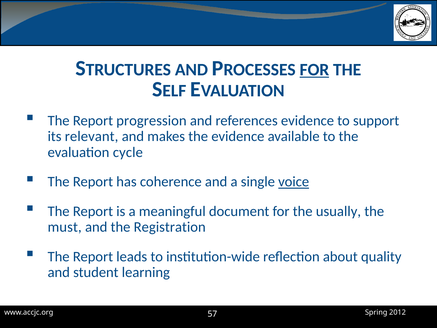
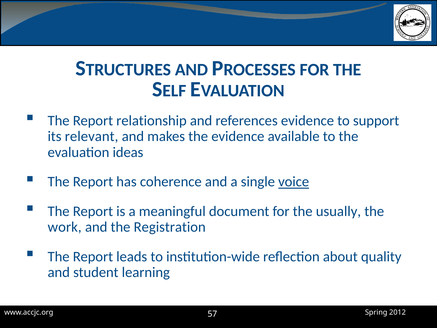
FOR at (314, 70) underline: present -> none
progression: progression -> relationship
cycle: cycle -> ideas
must: must -> work
